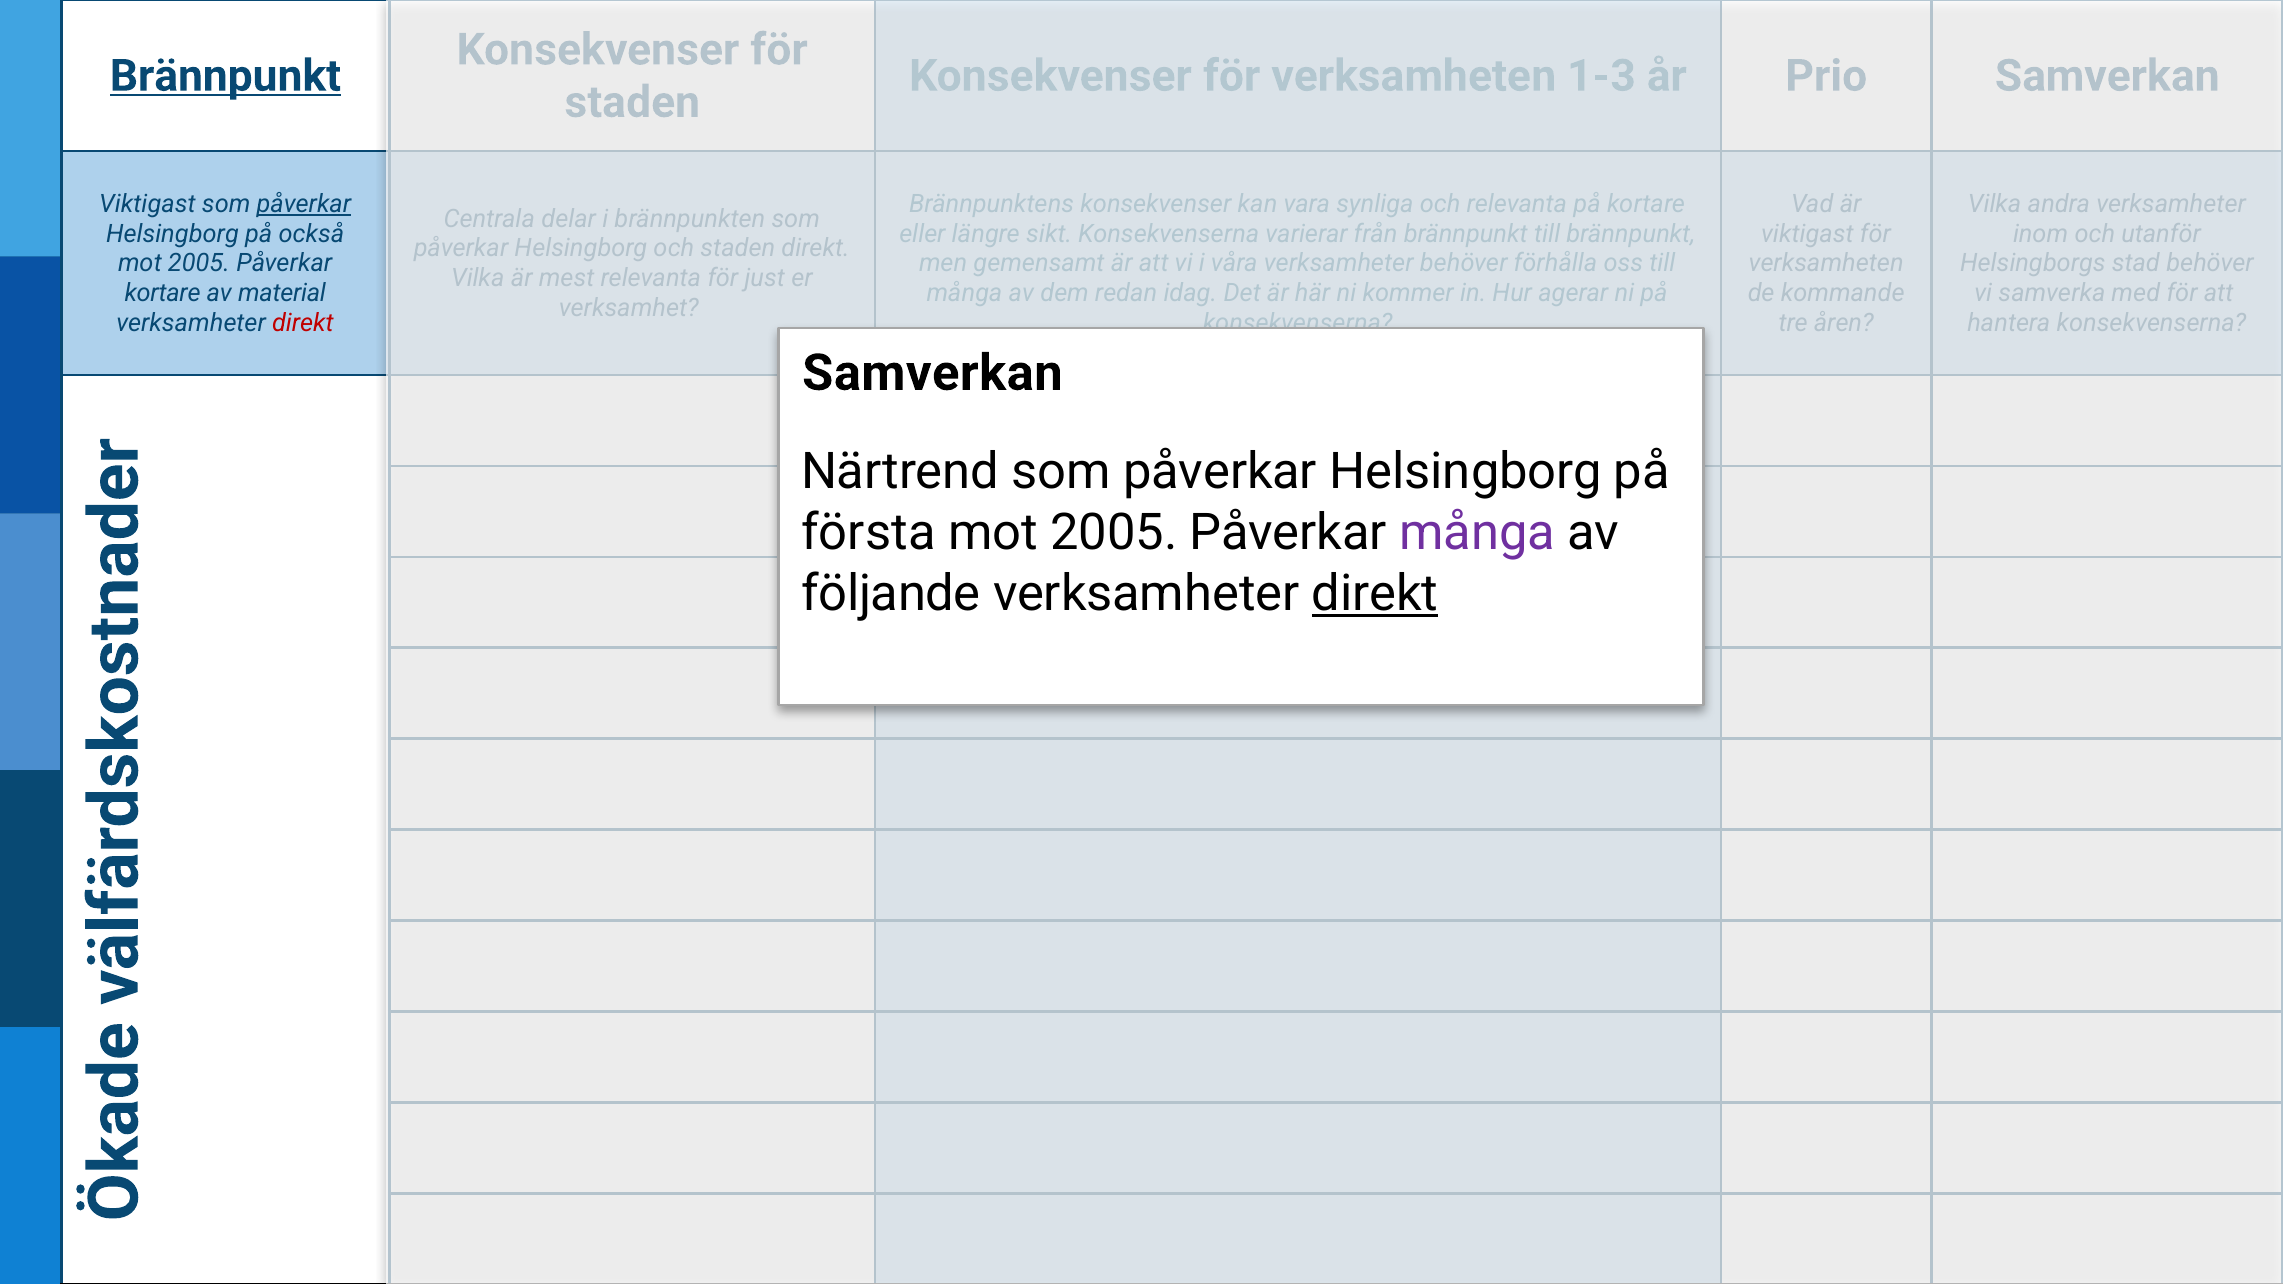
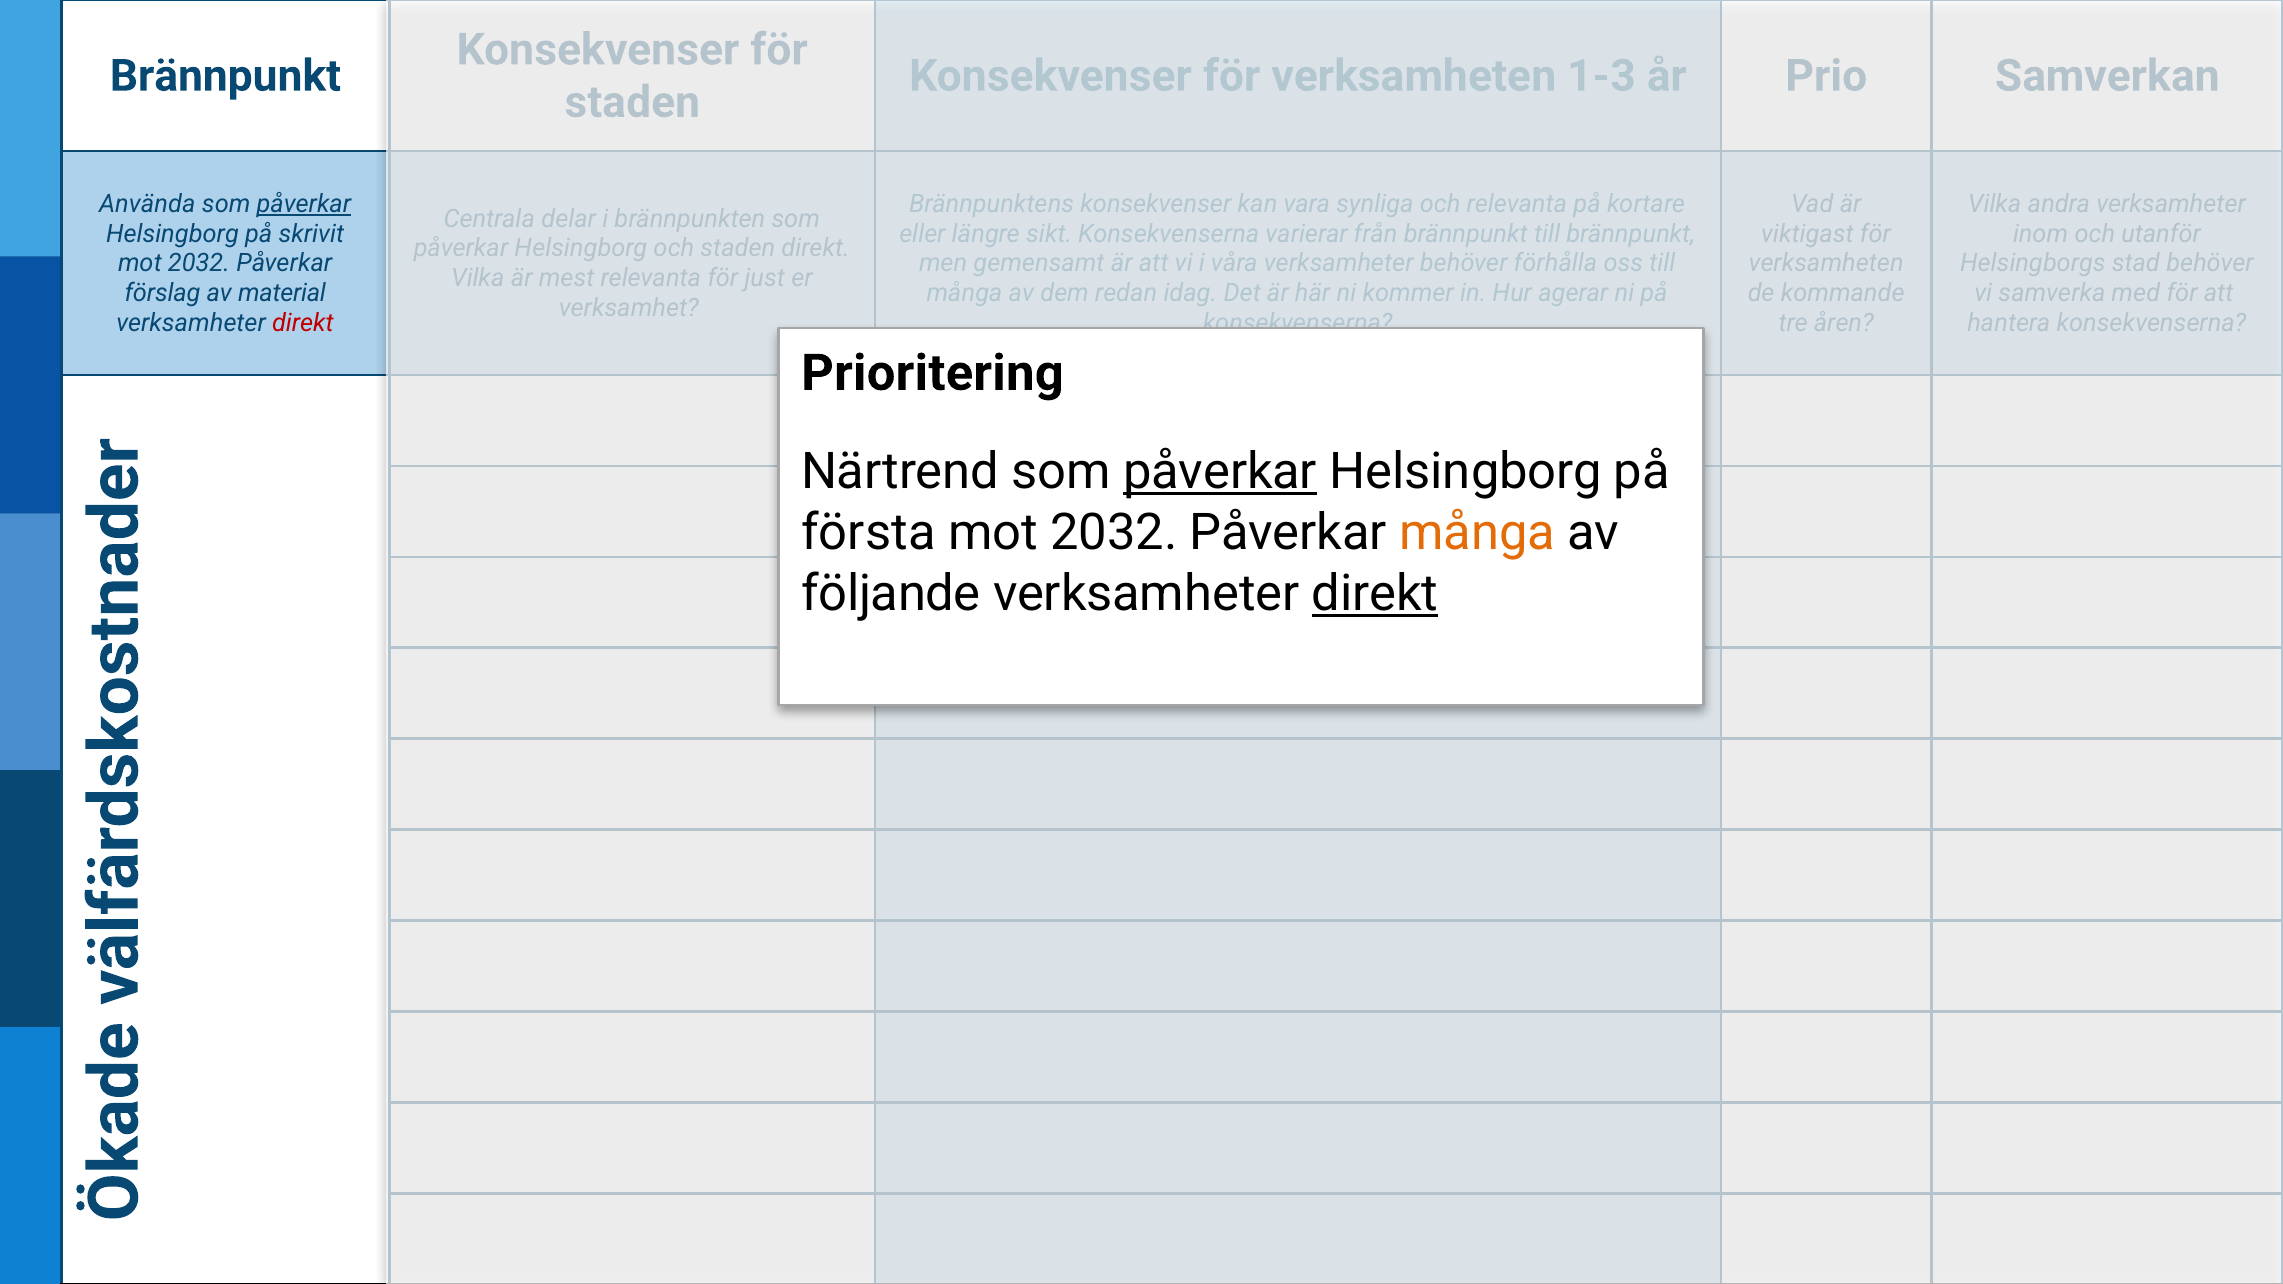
Brännpunkt at (225, 76) underline: present -> none
Viktigast at (147, 204): Viktigast -> Använda
också: också -> skrivit
2005 at (199, 263): 2005 -> 2032
kortare at (163, 293): kortare -> förslag
Samverkan at (932, 373): Samverkan -> Prioritering
påverkar at (1220, 472) underline: none -> present
2005 at (1114, 533): 2005 -> 2032
många at (1477, 533) colour: purple -> orange
